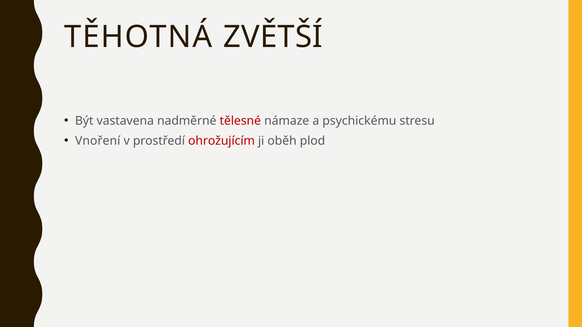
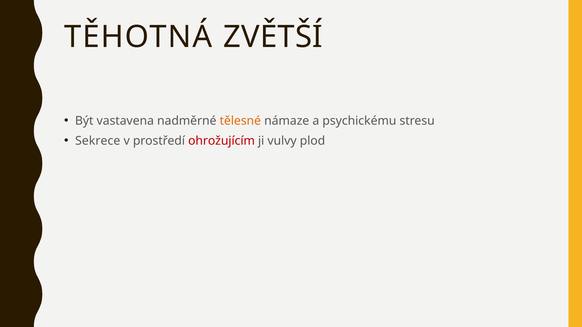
tělesné colour: red -> orange
Vnoření: Vnoření -> Sekrece
oběh: oběh -> vulvy
